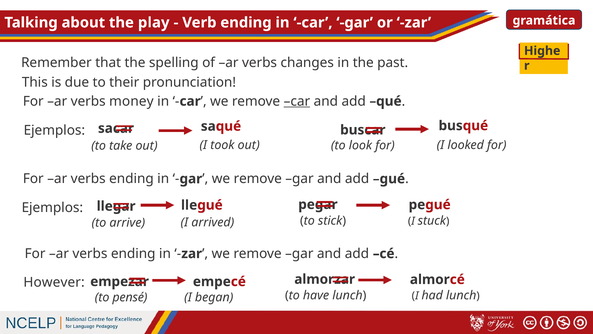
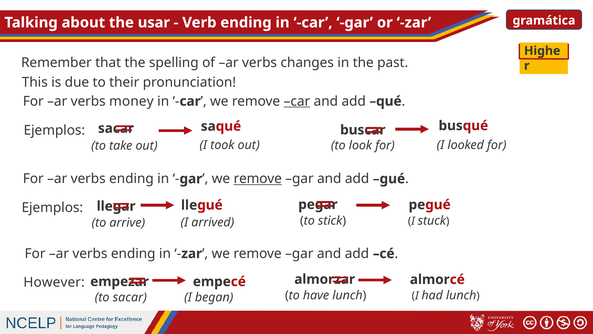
play: play -> usar
remove at (258, 179) underline: none -> present
to pensé: pensé -> sacar
